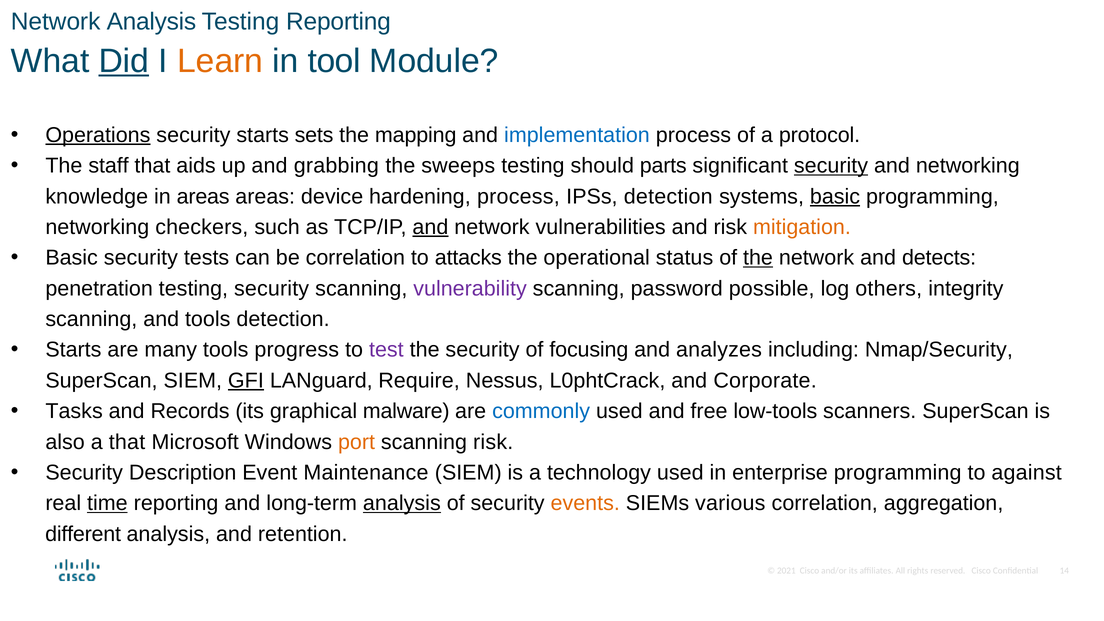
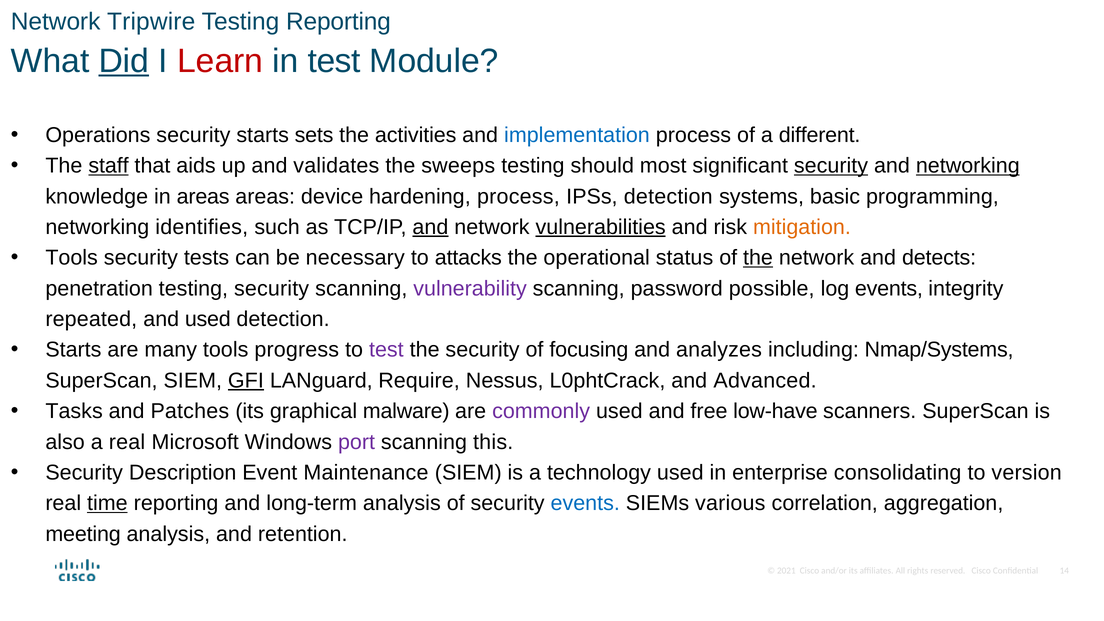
Network Analysis: Analysis -> Tripwire
Learn colour: orange -> red
in tool: tool -> test
Operations underline: present -> none
mapping: mapping -> activities
protocol: protocol -> different
staff underline: none -> present
grabbing: grabbing -> validates
parts: parts -> most
networking at (968, 166) underline: none -> present
basic at (835, 196) underline: present -> none
checkers: checkers -> identifies
vulnerabilities underline: none -> present
Basic at (72, 258): Basic -> Tools
be correlation: correlation -> necessary
log others: others -> events
scanning at (91, 319): scanning -> repeated
and tools: tools -> used
Nmap/Security: Nmap/Security -> Nmap/Systems
Corporate: Corporate -> Advanced
Records: Records -> Patches
commonly colour: blue -> purple
low-tools: low-tools -> low-have
a that: that -> real
port colour: orange -> purple
scanning risk: risk -> this
enterprise programming: programming -> consolidating
against: against -> version
analysis at (402, 503) underline: present -> none
events at (585, 503) colour: orange -> blue
different: different -> meeting
